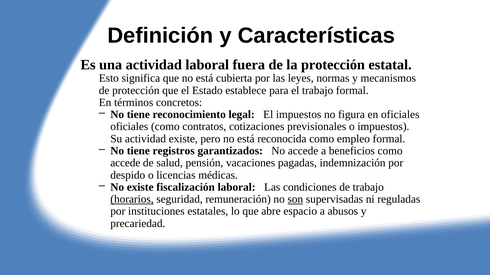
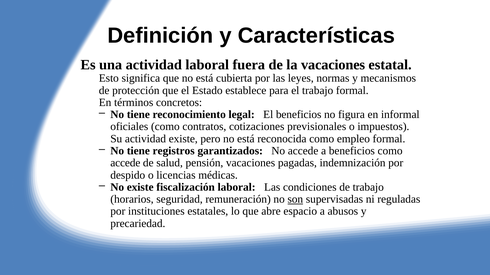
la protección: protección -> vacaciones
El impuestos: impuestos -> beneficios
en oficiales: oficiales -> informal
horarios underline: present -> none
